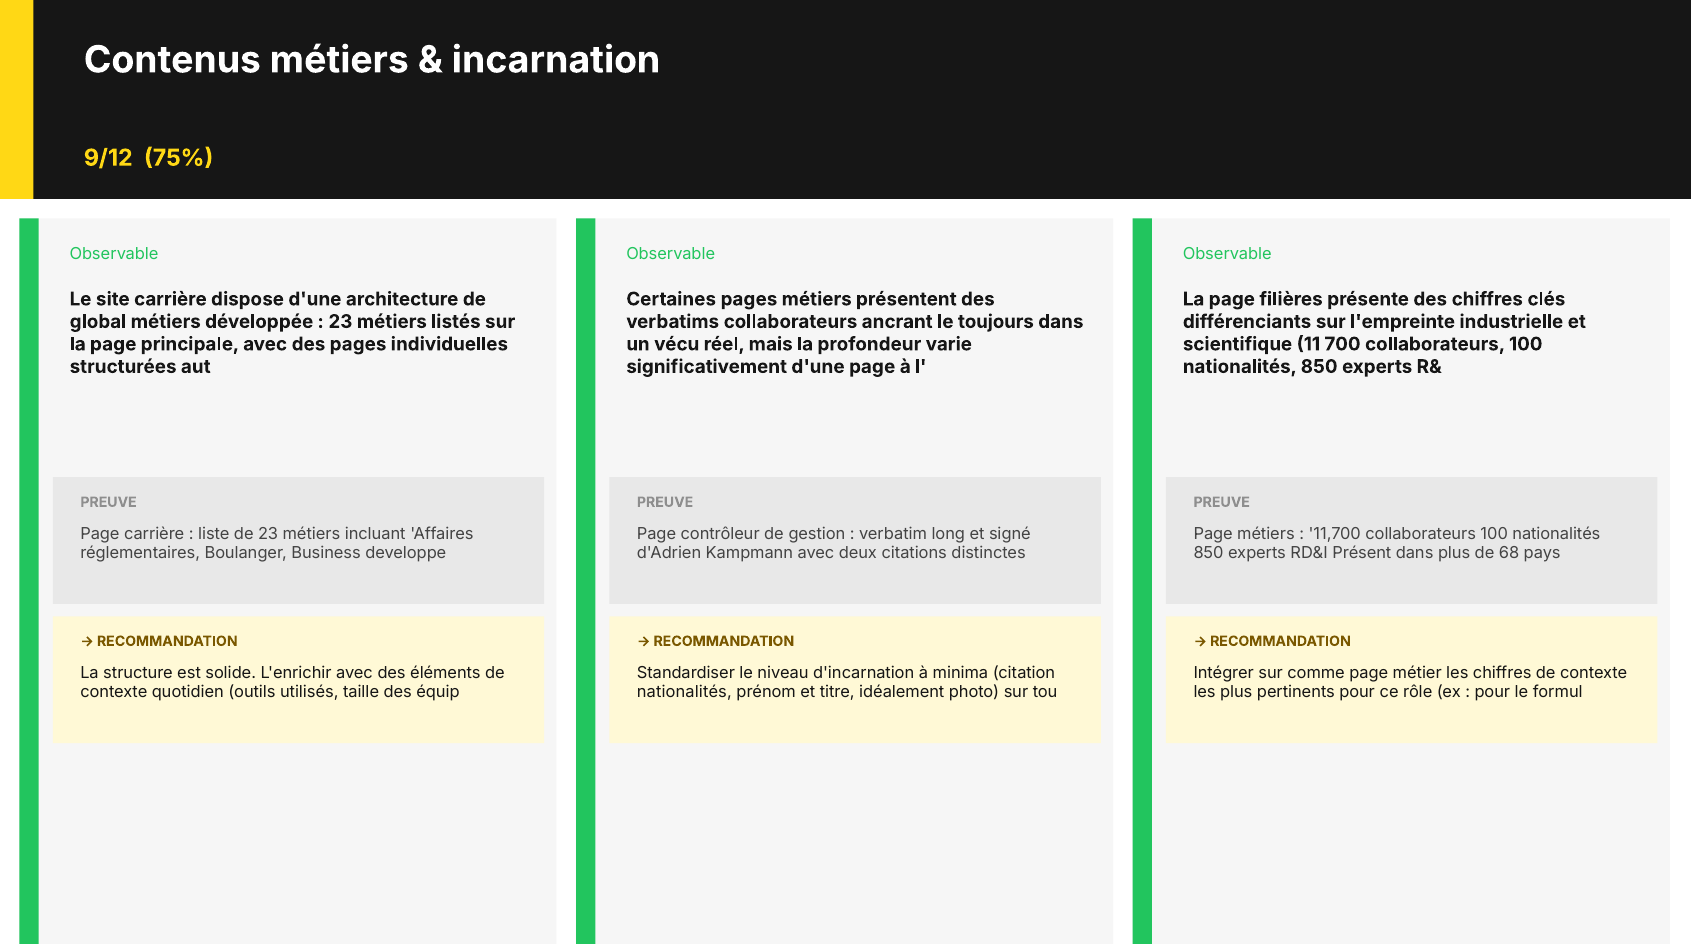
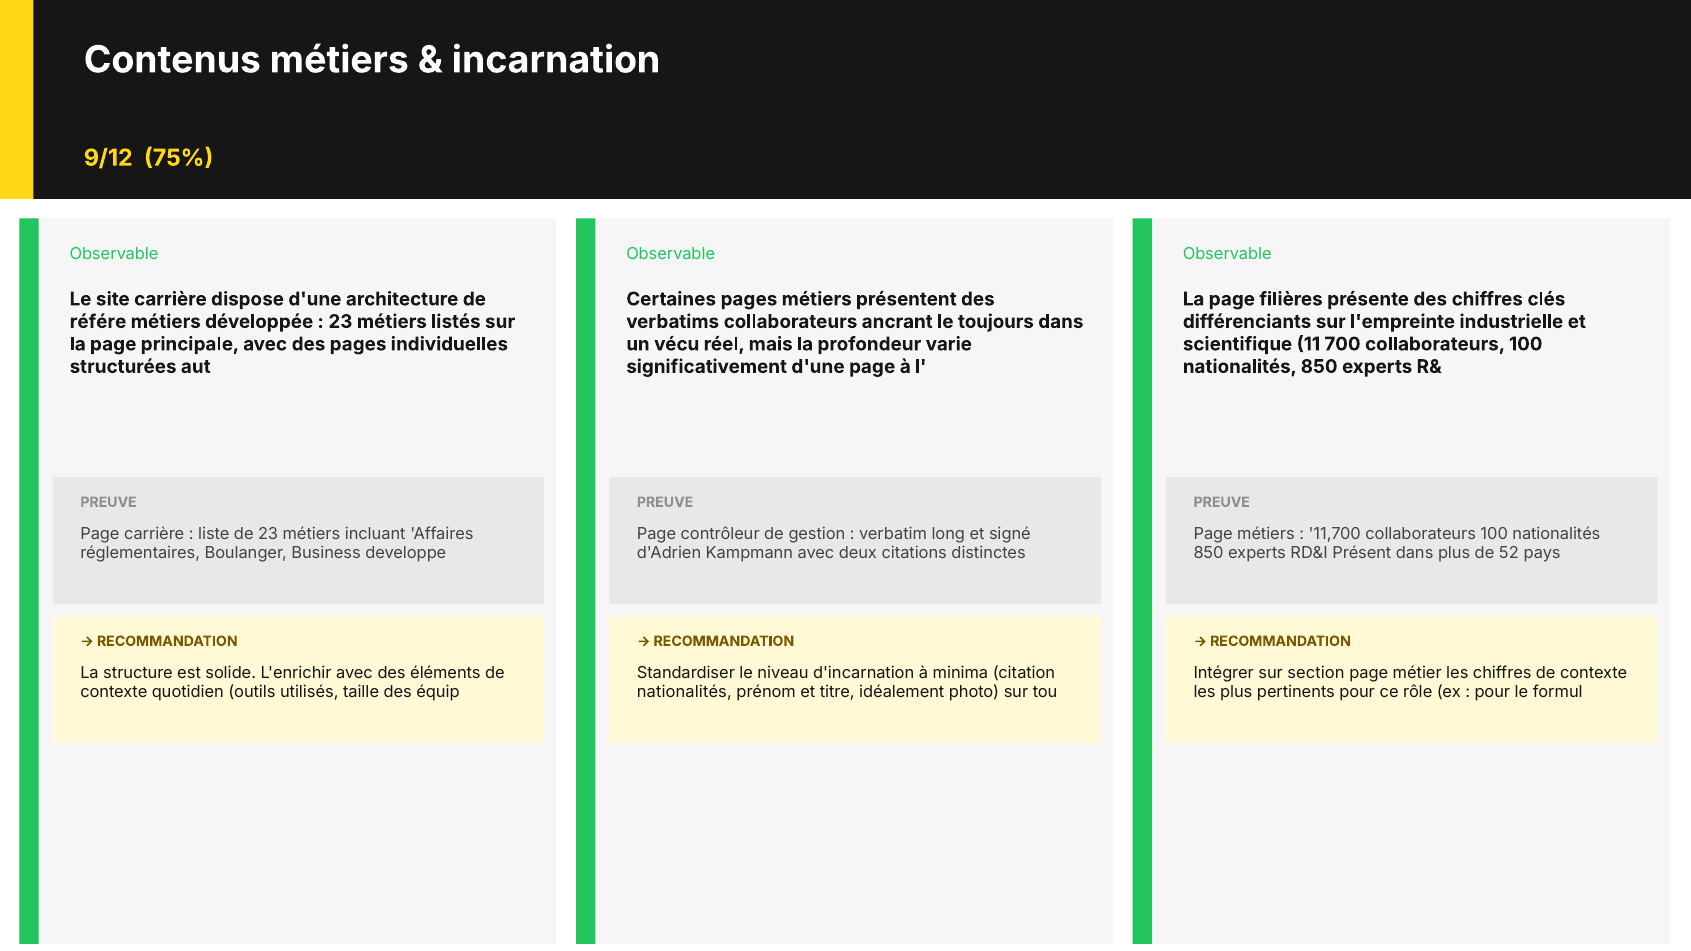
global: global -> référe
68: 68 -> 52
comme: comme -> section
